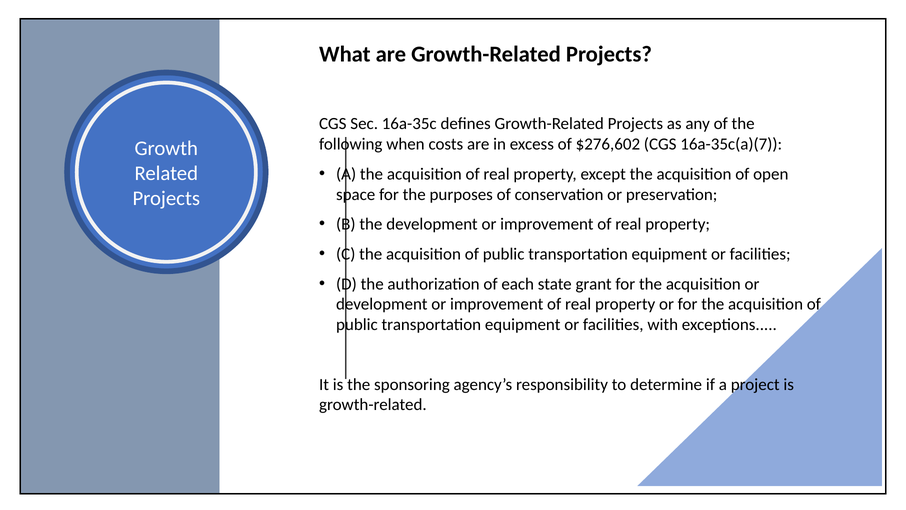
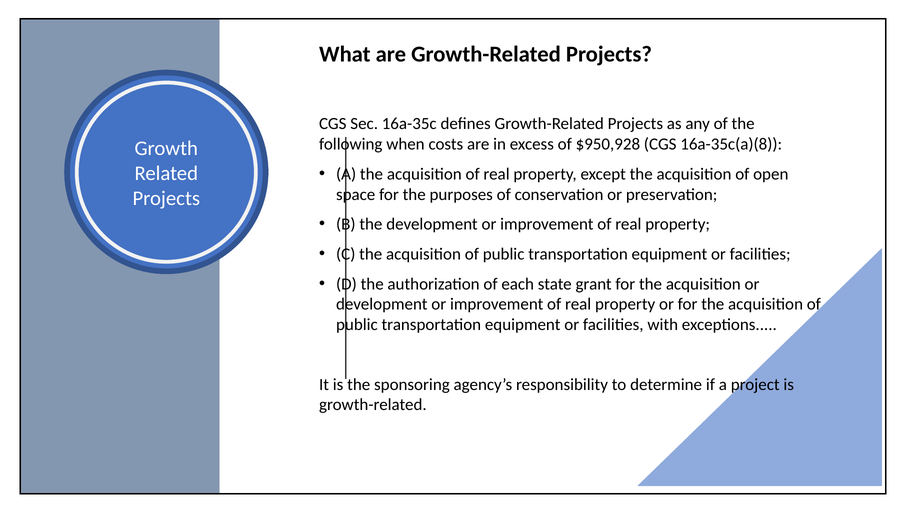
$276,602: $276,602 -> $950,928
16a-35c(a)(7: 16a-35c(a)(7 -> 16a-35c(a)(8
